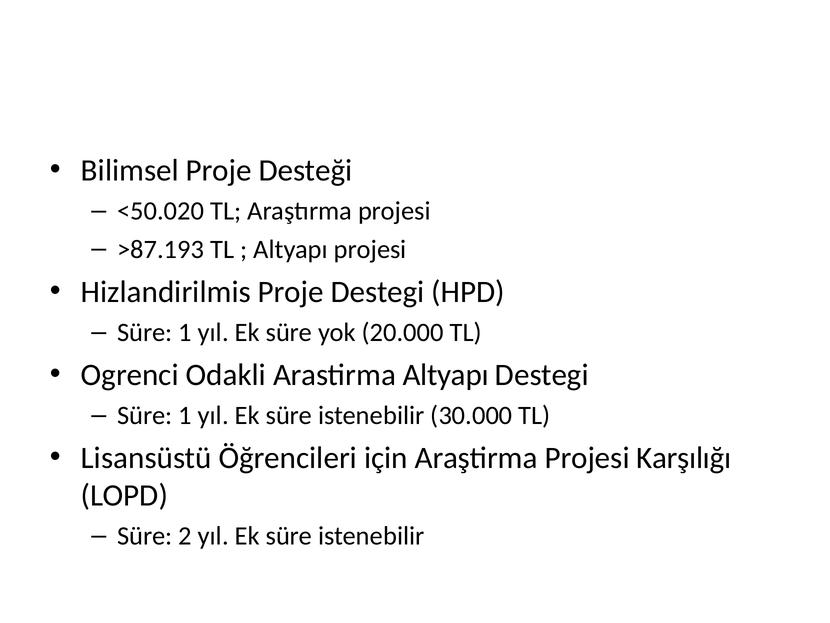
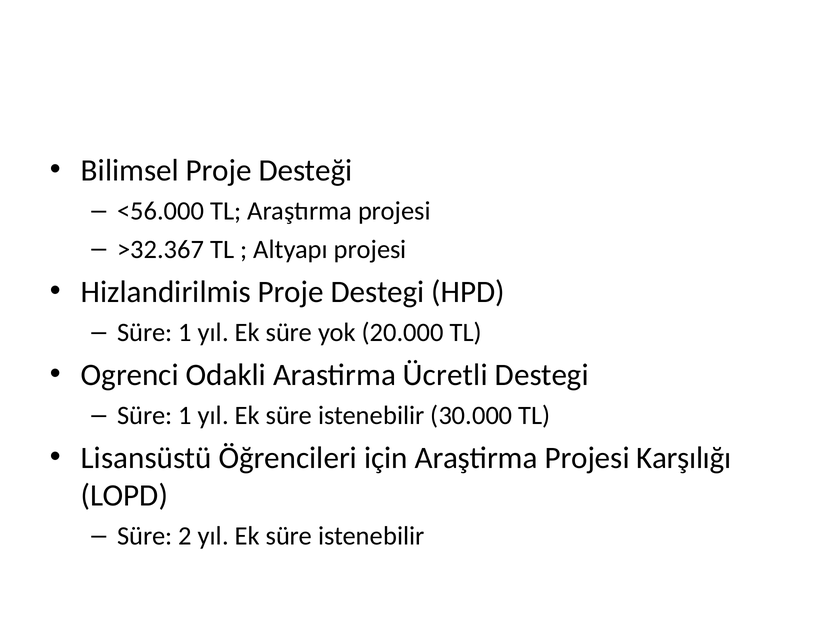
<50.020: <50.020 -> <56.000
>87.193: >87.193 -> >32.367
Arastirma Altyapı: Altyapı -> Ücretli
